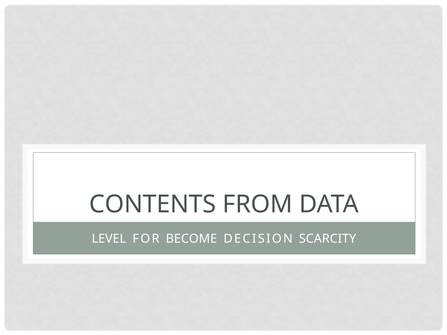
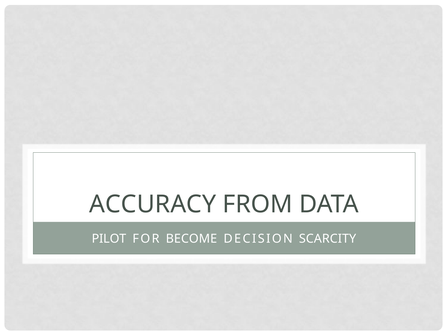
CONTENTS: CONTENTS -> ACCURACY
LEVEL: LEVEL -> PILOT
